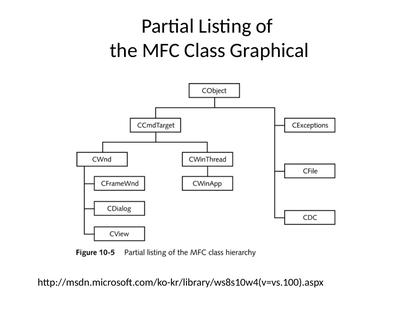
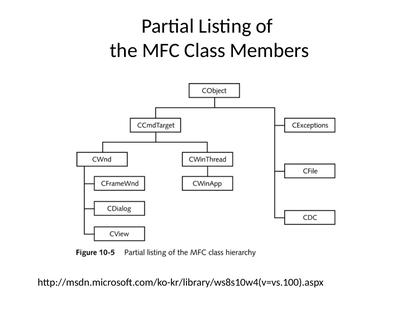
Graphical: Graphical -> Members
